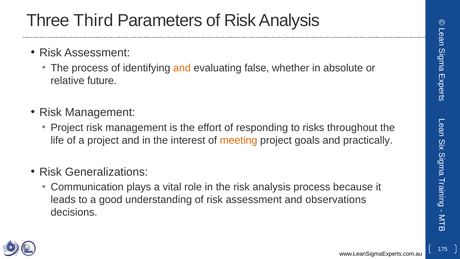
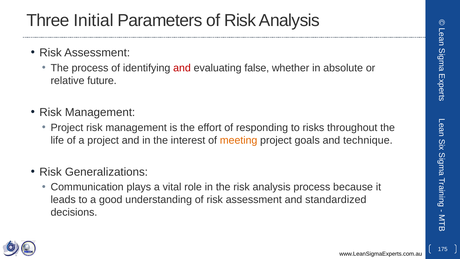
Third: Third -> Initial
and at (182, 68) colour: orange -> red
practically: practically -> technique
observations: observations -> standardized
